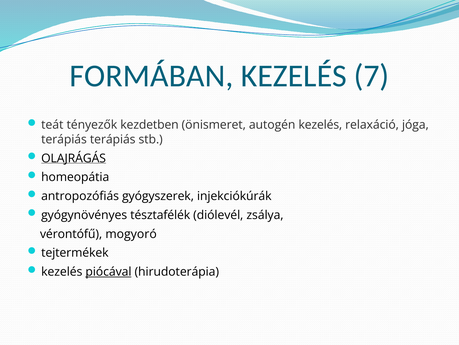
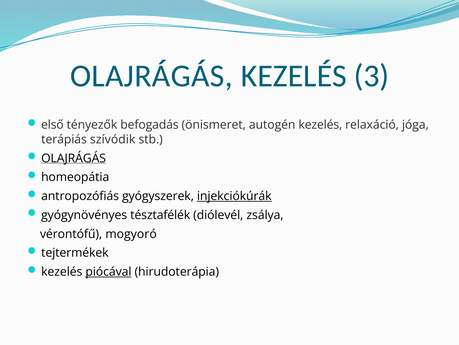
FORMÁBAN at (151, 76): FORMÁBAN -> OLAJRÁGÁS
7: 7 -> 3
teát: teát -> első
kezdetben: kezdetben -> befogadás
terápiás terápiás: terápiás -> szívódik
injekciókúrák underline: none -> present
